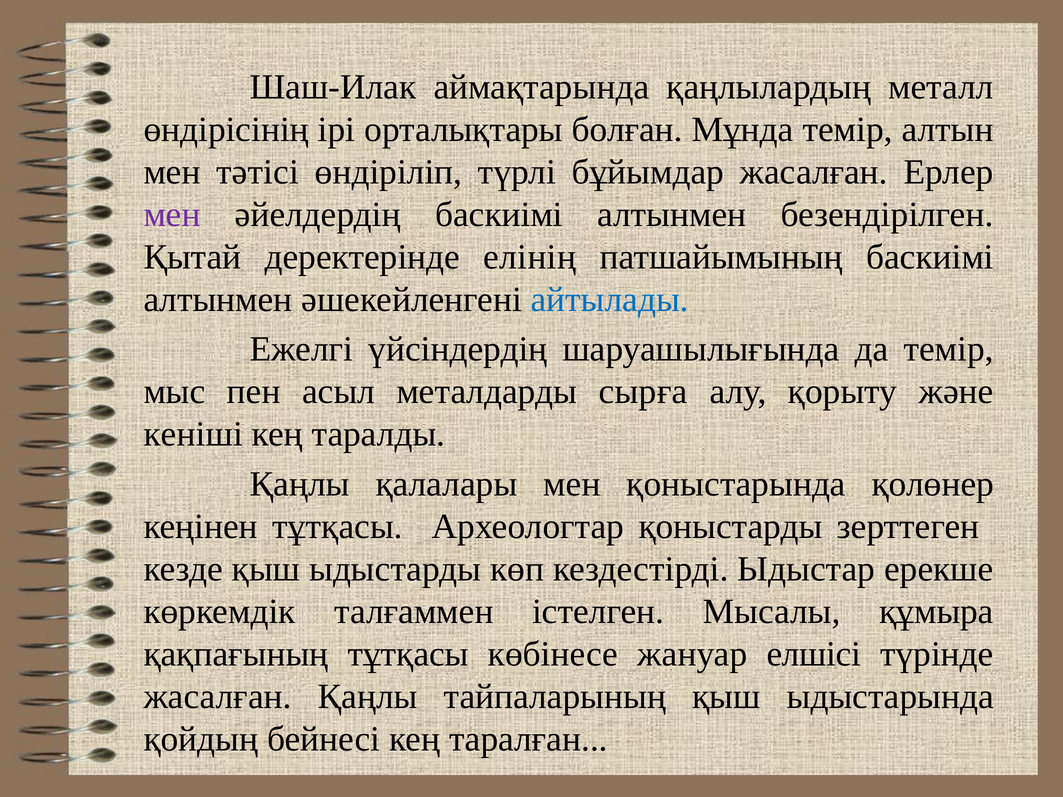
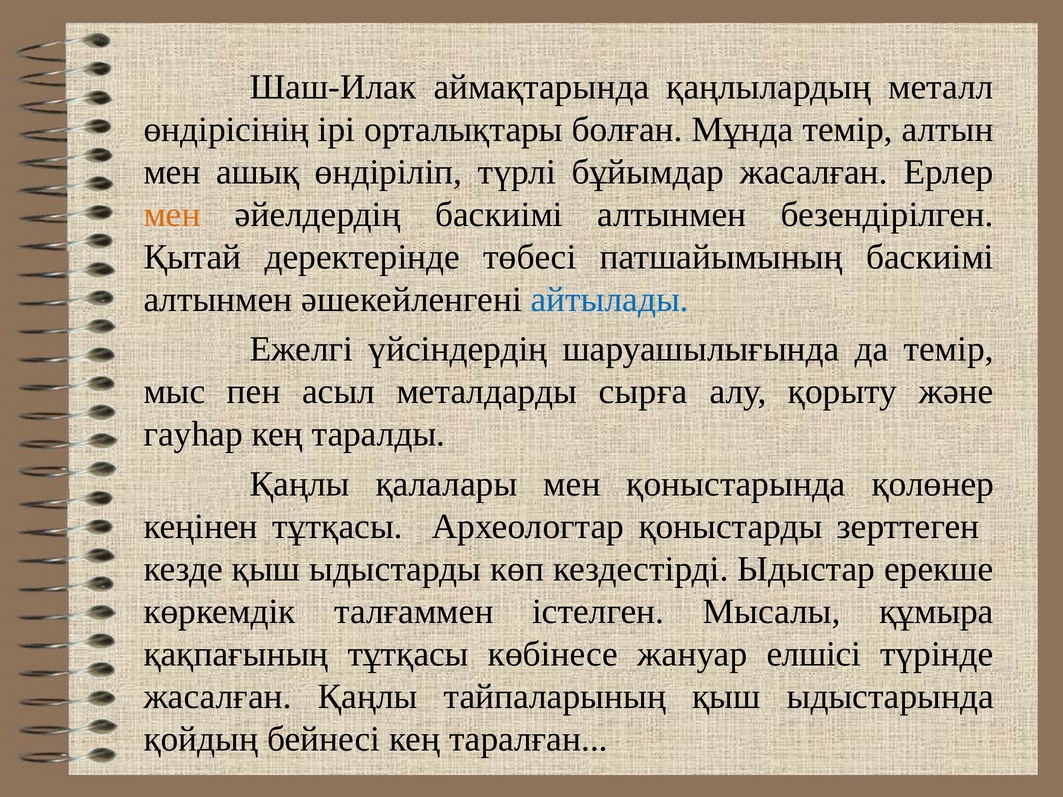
тәтісі: тәтісі -> ашық
мен at (172, 215) colour: purple -> orange
елінің: елінің -> төбесі
кеніші: кеніші -> гауһар
